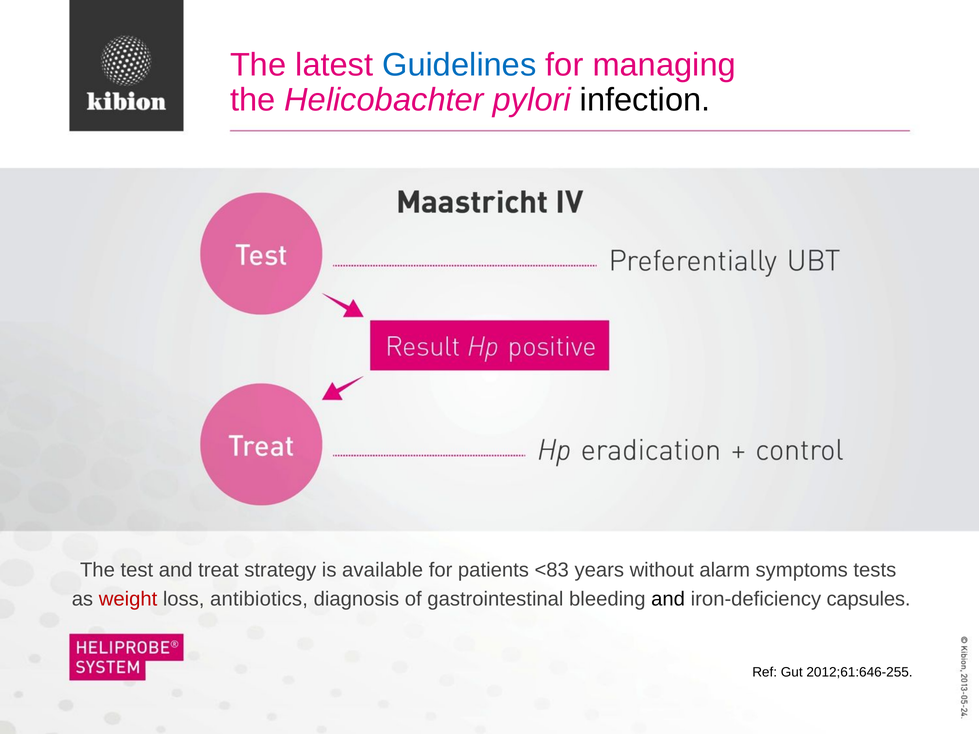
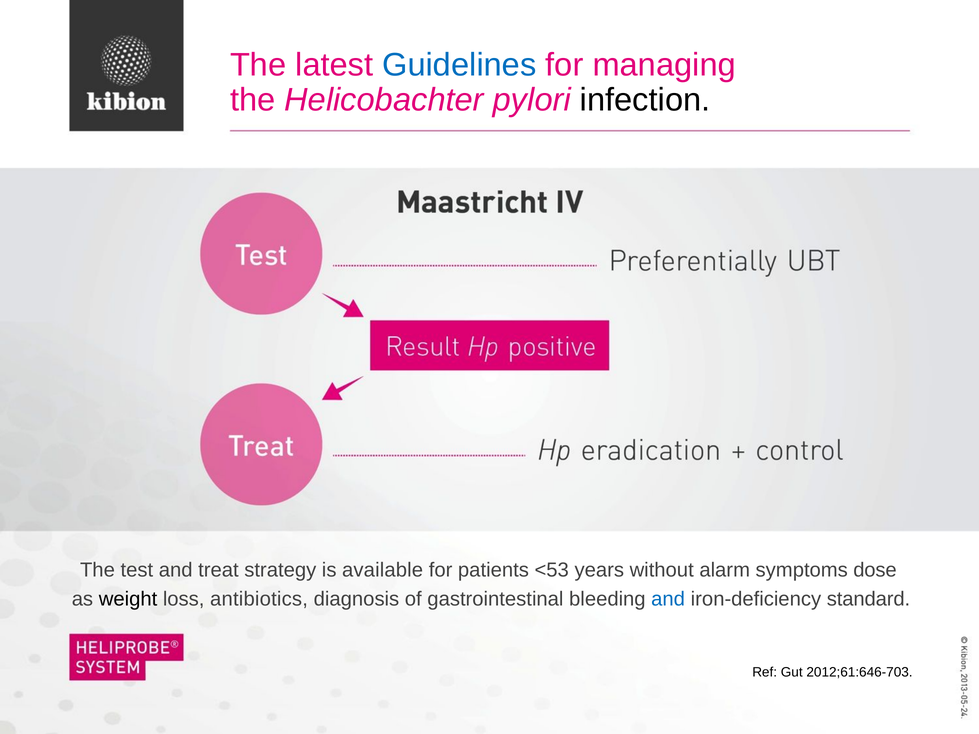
<83: <83 -> <53
tests: tests -> dose
weight colour: red -> black
and at (668, 599) colour: black -> blue
capsules: capsules -> standard
2012;61:646-255: 2012;61:646-255 -> 2012;61:646-703
